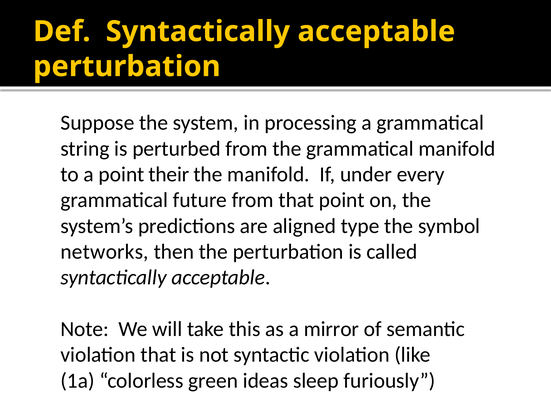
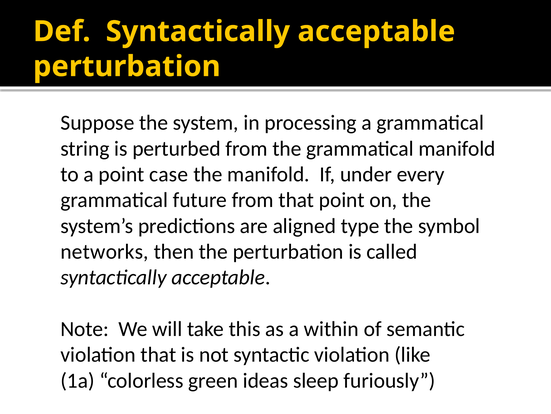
their: their -> case
mirror: mirror -> within
